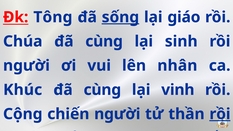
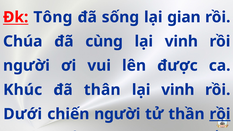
sống underline: present -> none
giáo: giáo -> gian
sinh at (181, 41): sinh -> vinh
nhân: nhân -> được
cùng at (102, 90): cùng -> thân
Cộng: Cộng -> Dưới
